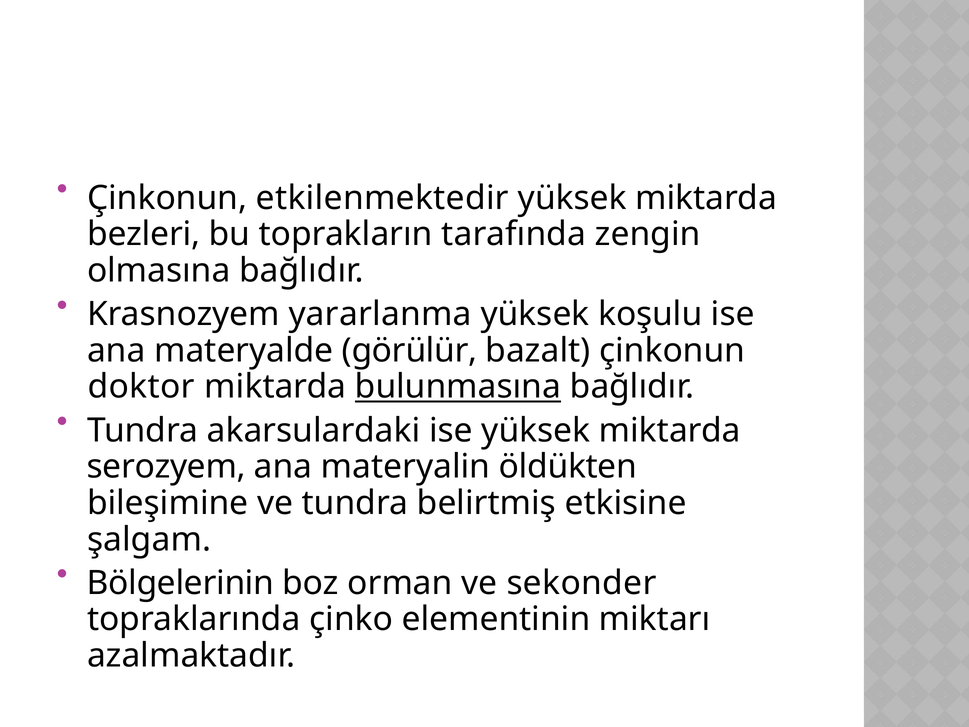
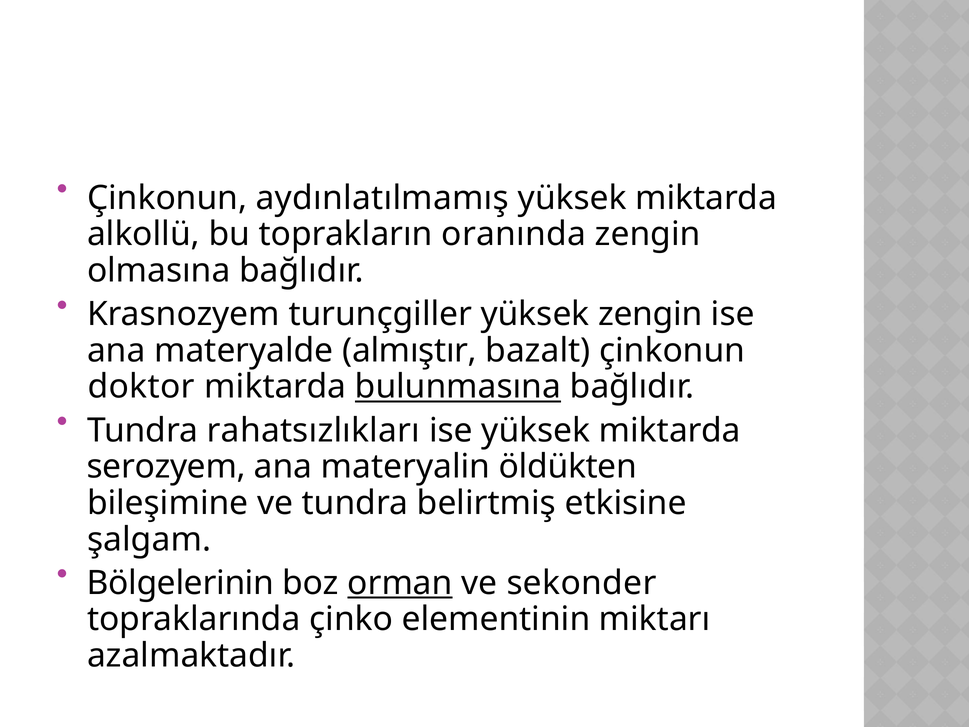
etkilenmektedir: etkilenmektedir -> aydınlatılmamış
bezleri: bezleri -> alkollü
tarafında: tarafında -> oranında
yararlanma: yararlanma -> turunçgiller
yüksek koşulu: koşulu -> zengin
görülür: görülür -> almıştır
akarsulardaki: akarsulardaki -> rahatsızlıkları
orman underline: none -> present
